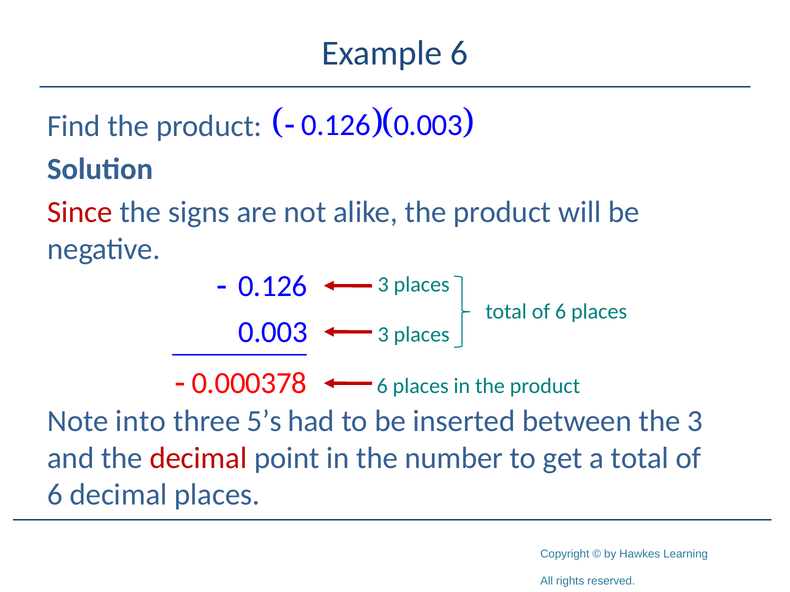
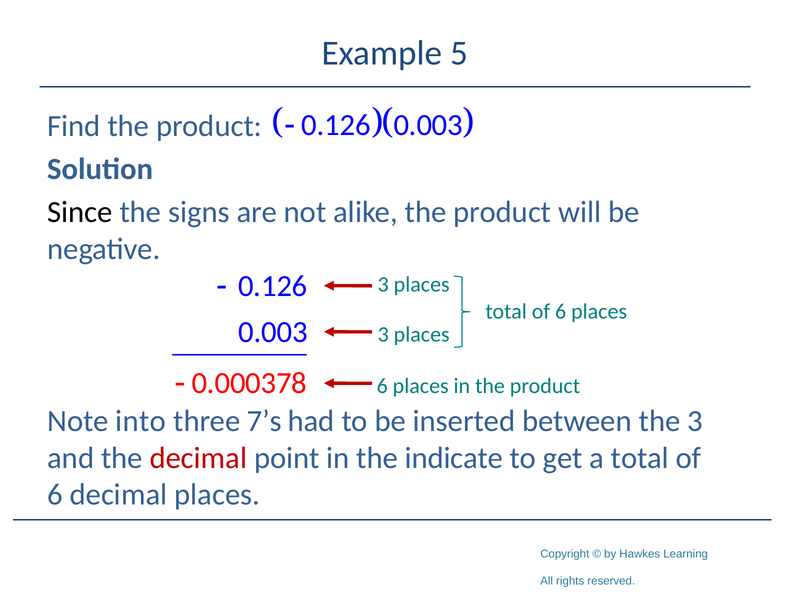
Example 6: 6 -> 5
Since colour: red -> black
5’s: 5’s -> 7’s
number: number -> indicate
